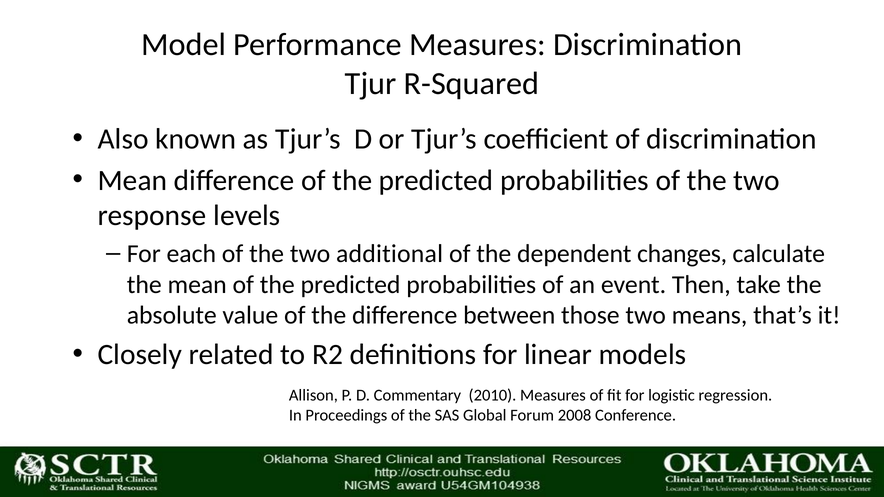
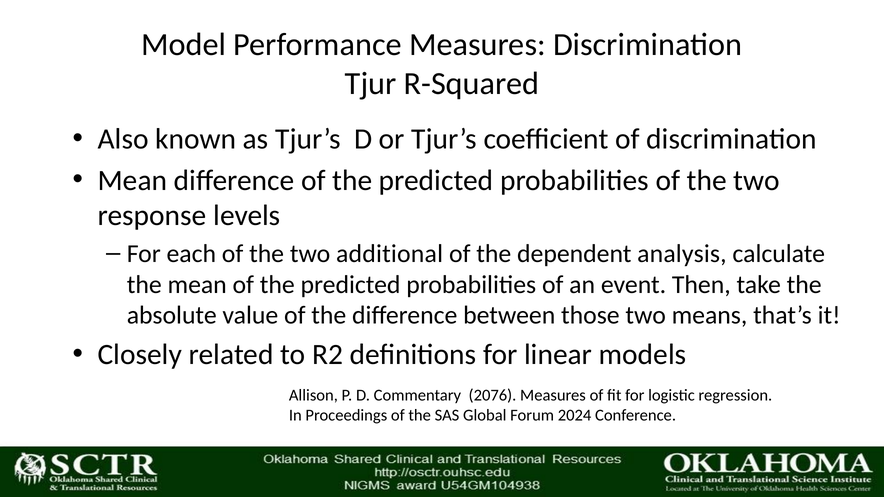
changes: changes -> analysis
2010: 2010 -> 2076
2008: 2008 -> 2024
